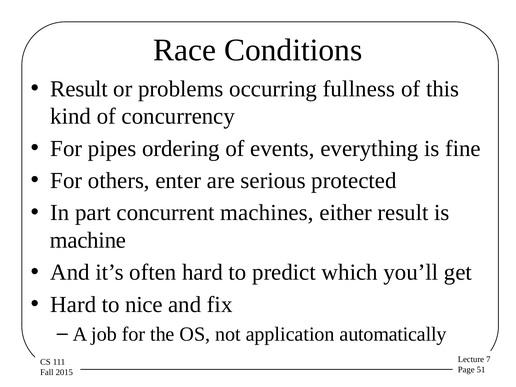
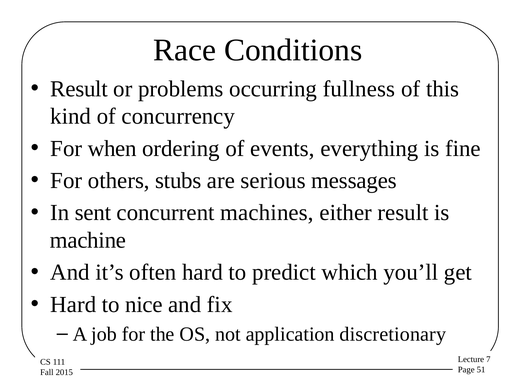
pipes: pipes -> when
enter: enter -> stubs
protected: protected -> messages
part: part -> sent
automatically: automatically -> discretionary
